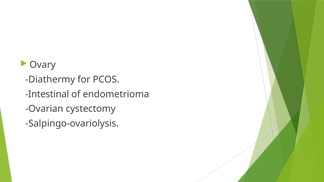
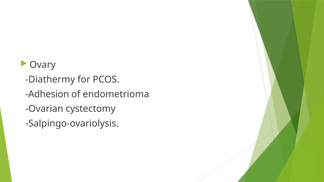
Intestinal: Intestinal -> Adhesion
